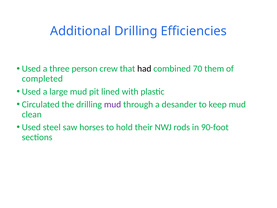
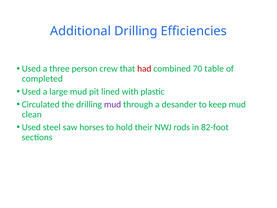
had colour: black -> red
them: them -> table
90-foot: 90-foot -> 82-foot
